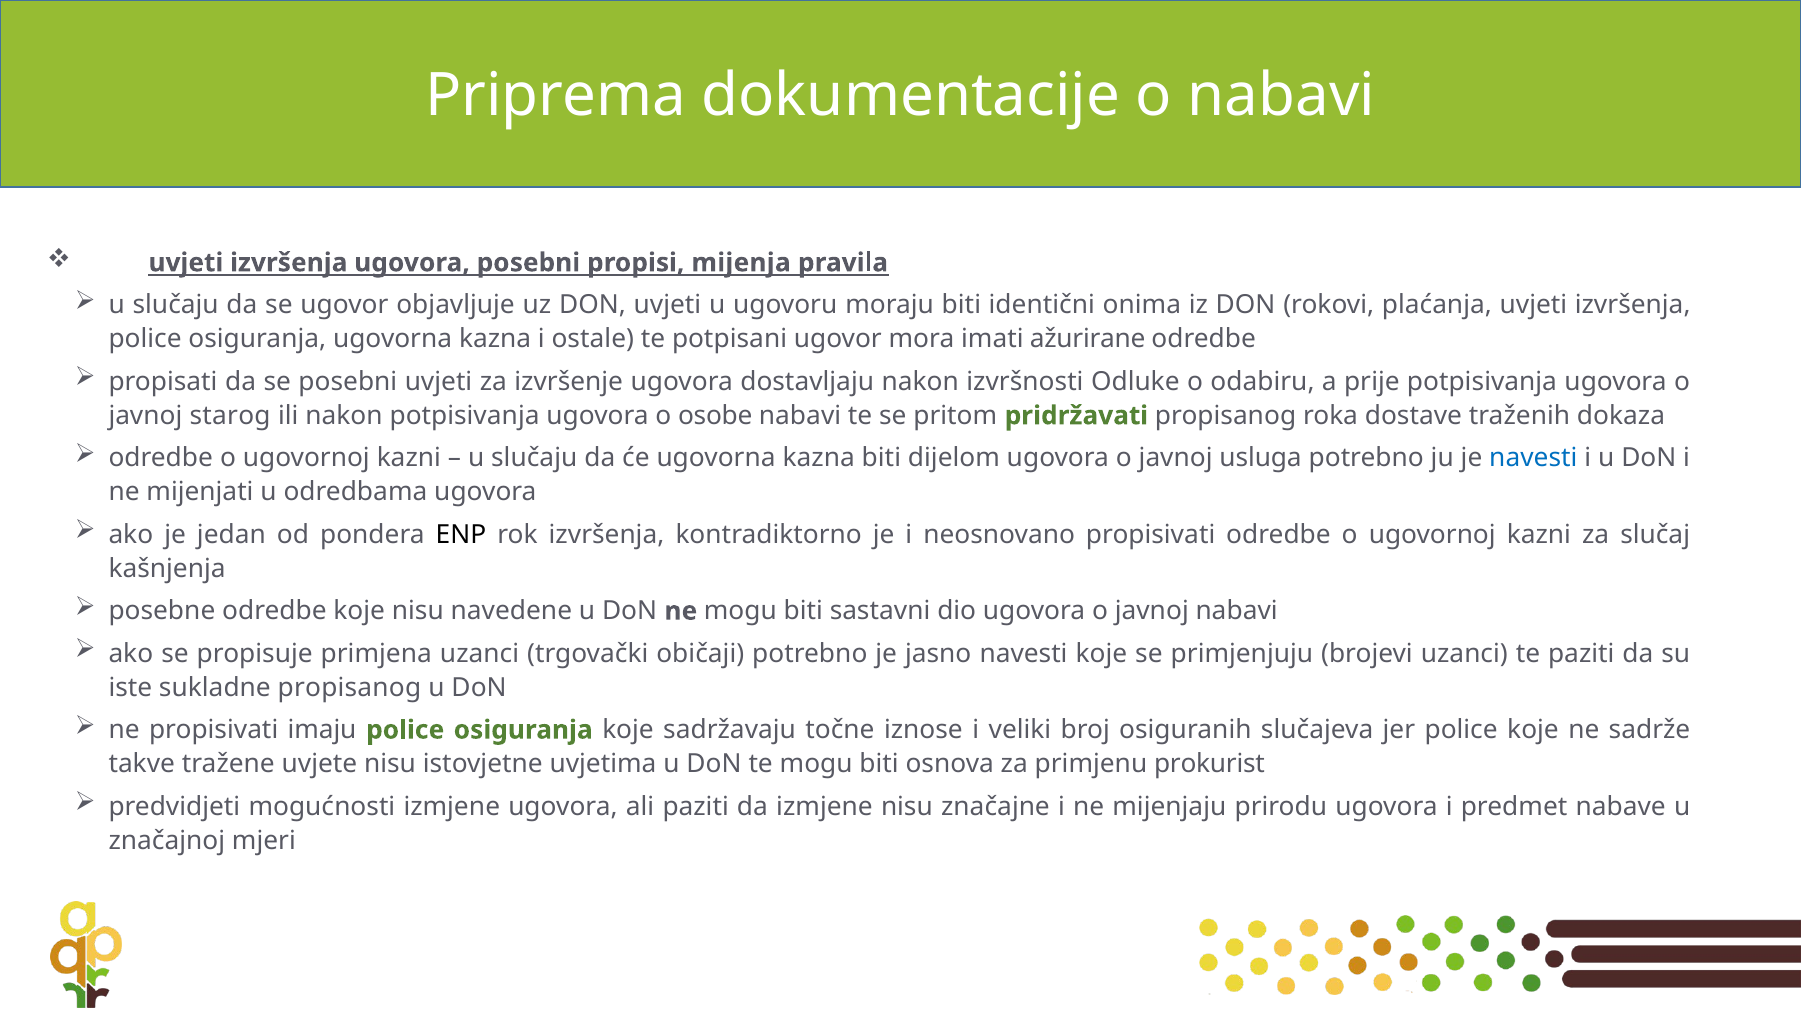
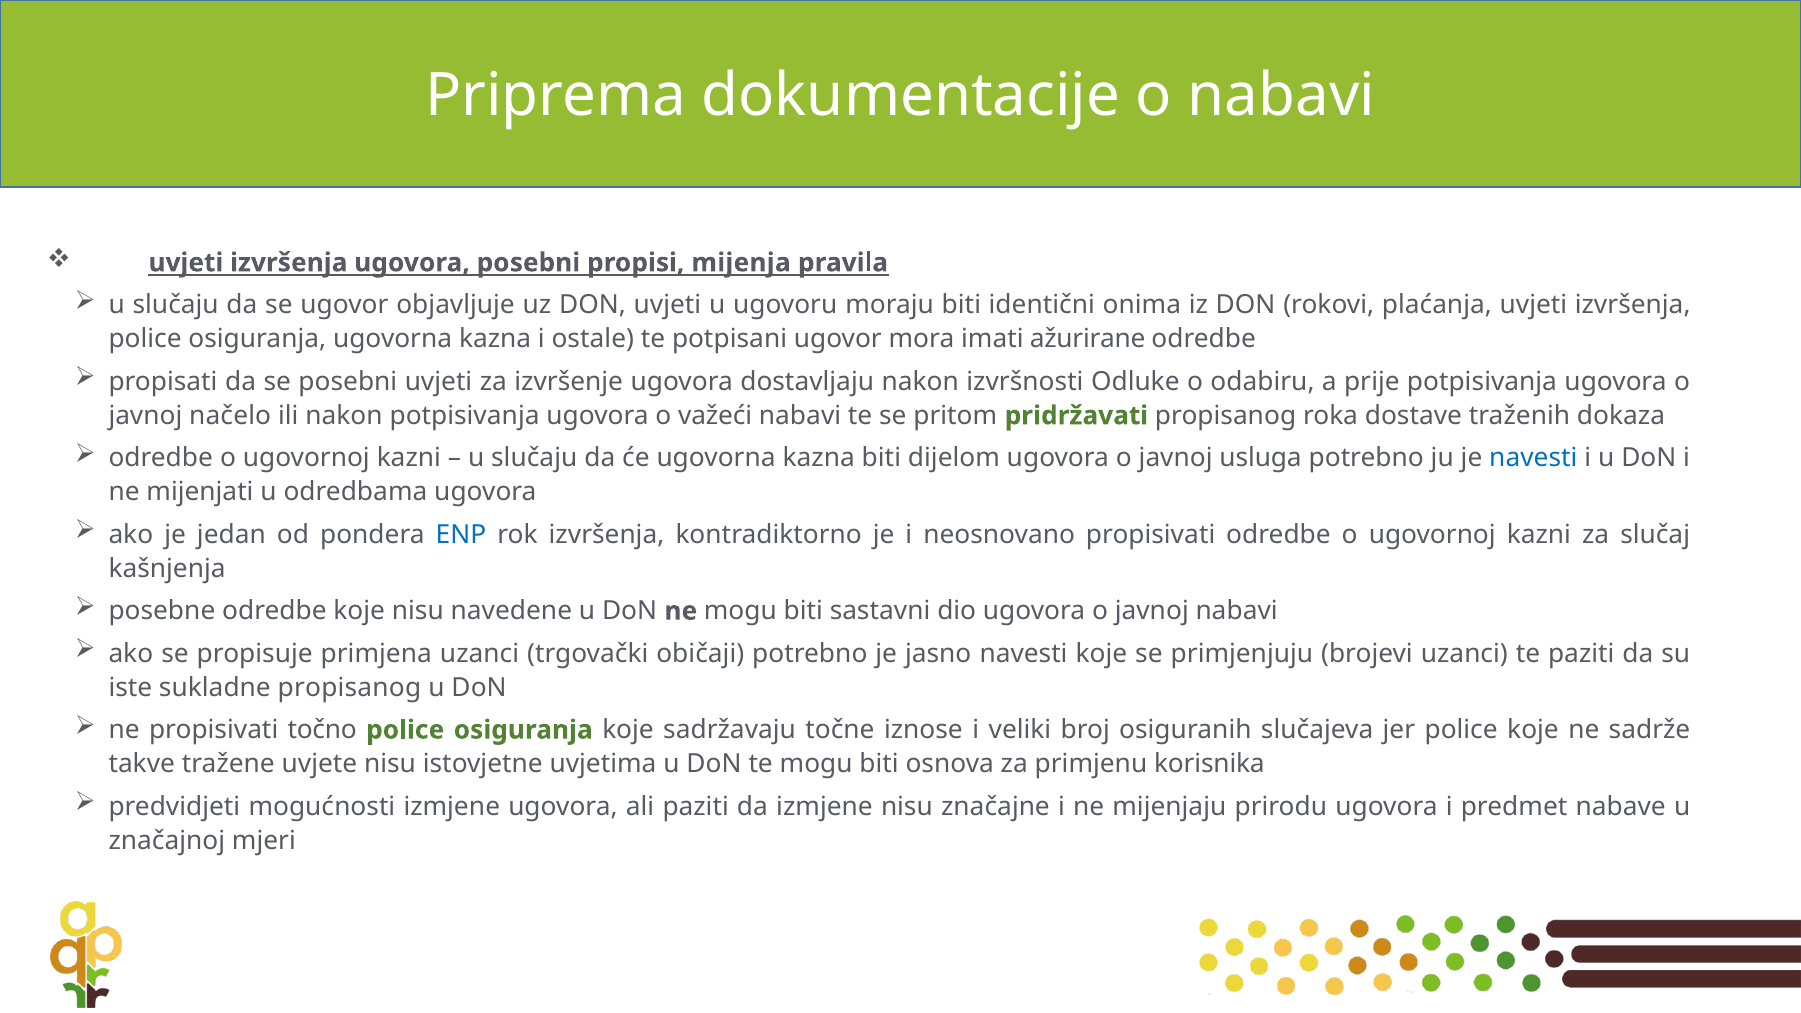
starog: starog -> načelo
osobe: osobe -> važeći
ENP colour: black -> blue
imaju: imaju -> točno
prokurist: prokurist -> korisnika
